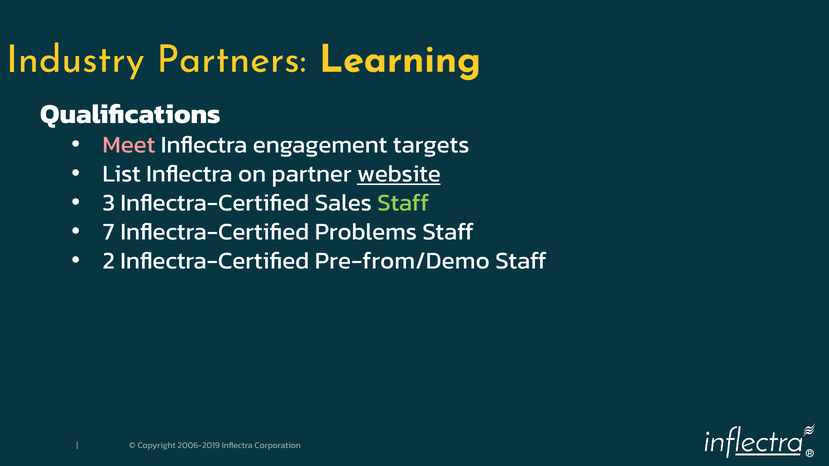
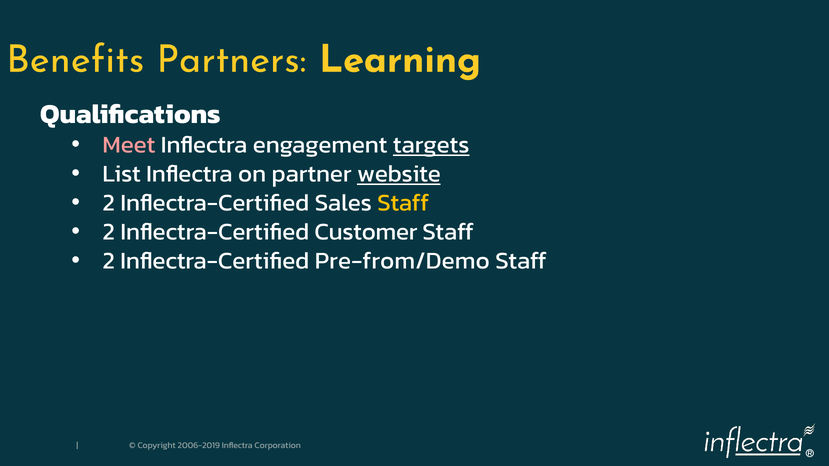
Industry: Industry -> Benefits
targets underline: none -> present
3 at (109, 203): 3 -> 2
Staff at (403, 203) colour: light green -> yellow
7 at (109, 232): 7 -> 2
Problems: Problems -> Customer
